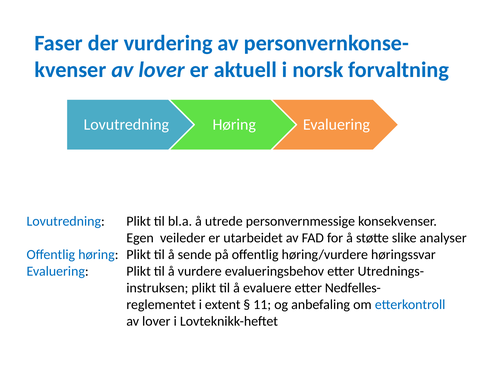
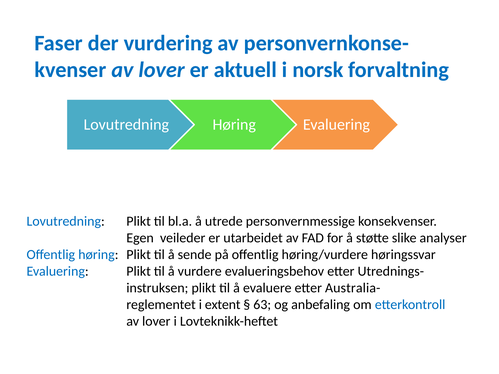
Nedfelles-: Nedfelles- -> Australia-
11: 11 -> 63
